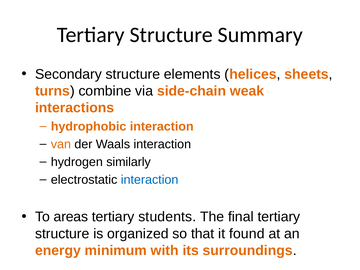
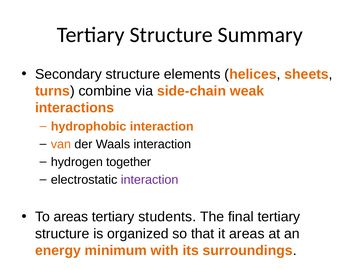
similarly: similarly -> together
interaction at (150, 180) colour: blue -> purple
it found: found -> areas
